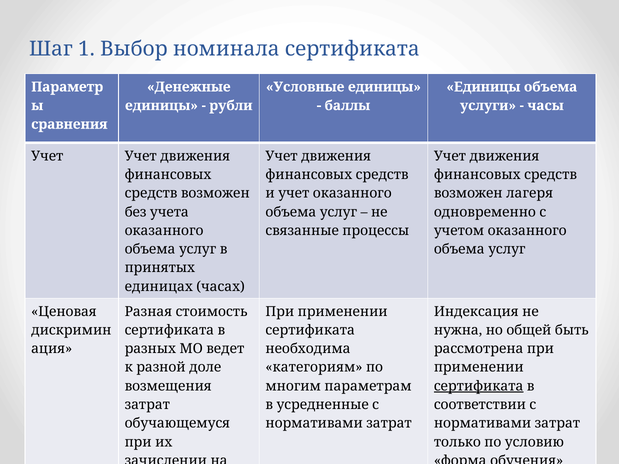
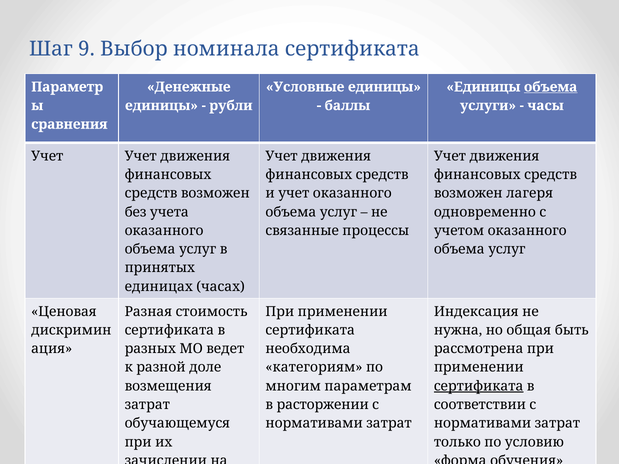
1: 1 -> 9
объема at (551, 87) underline: none -> present
общей: общей -> общая
усредненные: усредненные -> расторжении
